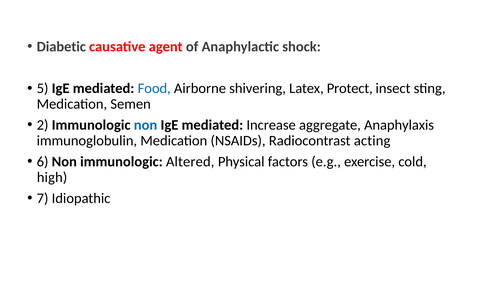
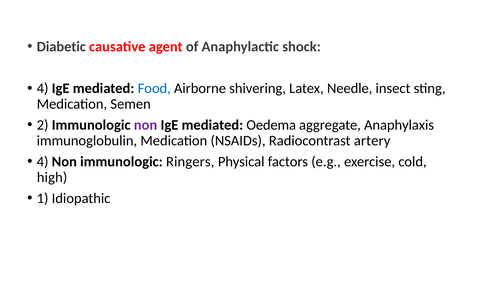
5 at (43, 88): 5 -> 4
Protect: Protect -> Needle
non at (146, 125) colour: blue -> purple
Increase: Increase -> Oedema
acting: acting -> artery
6 at (43, 161): 6 -> 4
Altered: Altered -> Ringers
7: 7 -> 1
